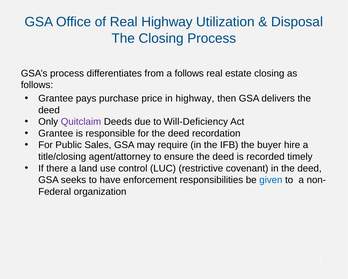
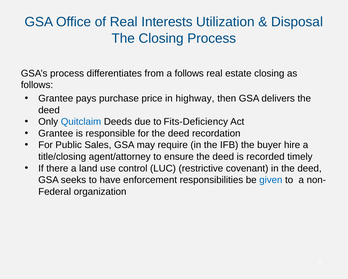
Real Highway: Highway -> Interests
Quitclaim colour: purple -> blue
Will-Deficiency: Will-Deficiency -> Fits-Deficiency
